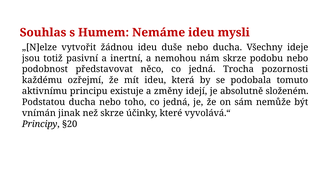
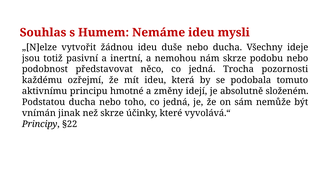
existuje: existuje -> hmotné
§20: §20 -> §22
